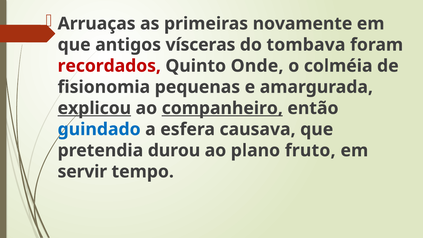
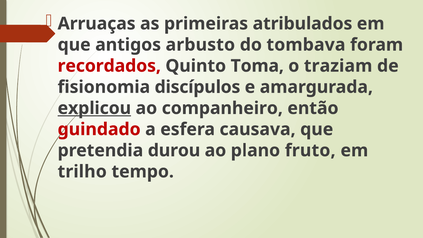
novamente: novamente -> atribulados
vísceras: vísceras -> arbusto
Onde: Onde -> Toma
colméia: colméia -> traziam
pequenas: pequenas -> discípulos
companheiro underline: present -> none
guindado colour: blue -> red
servir: servir -> trilho
